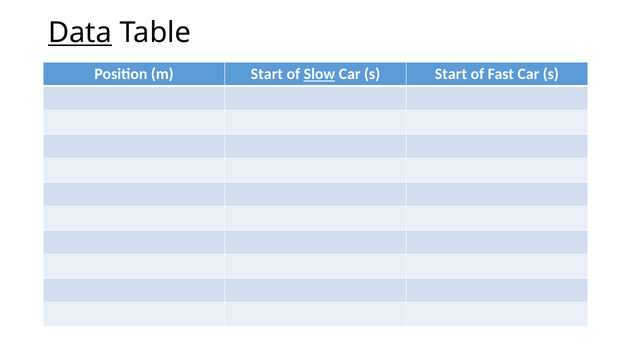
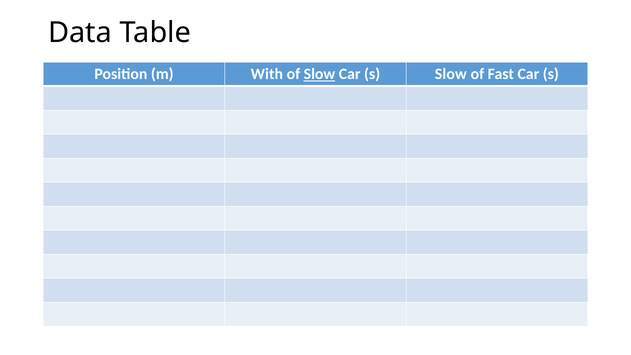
Data underline: present -> none
m Start: Start -> With
s Start: Start -> Slow
